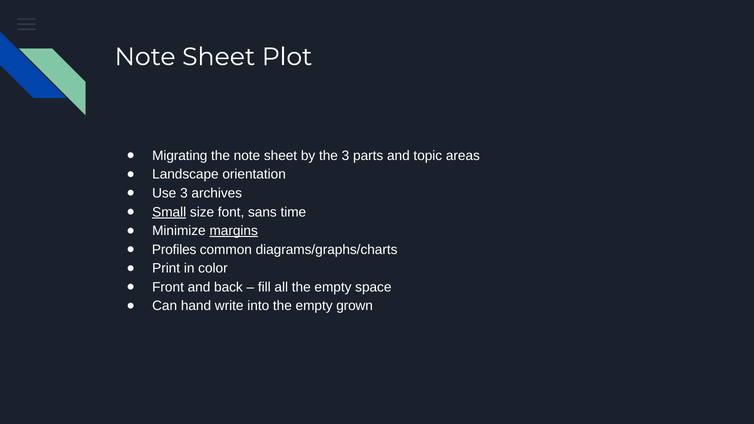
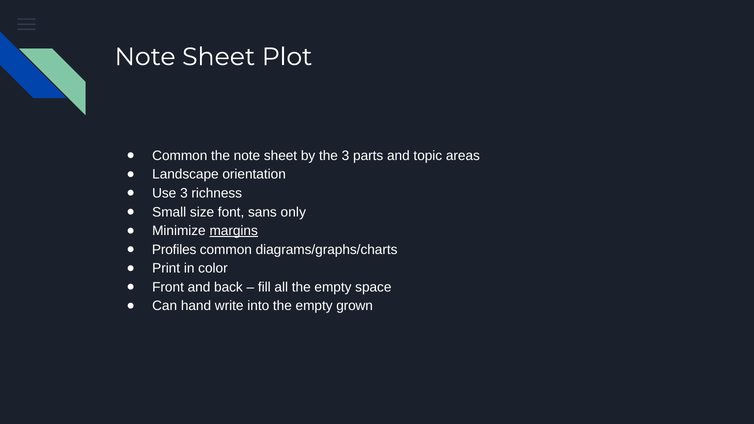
Migrating at (180, 156): Migrating -> Common
archives: archives -> richness
Small underline: present -> none
time: time -> only
